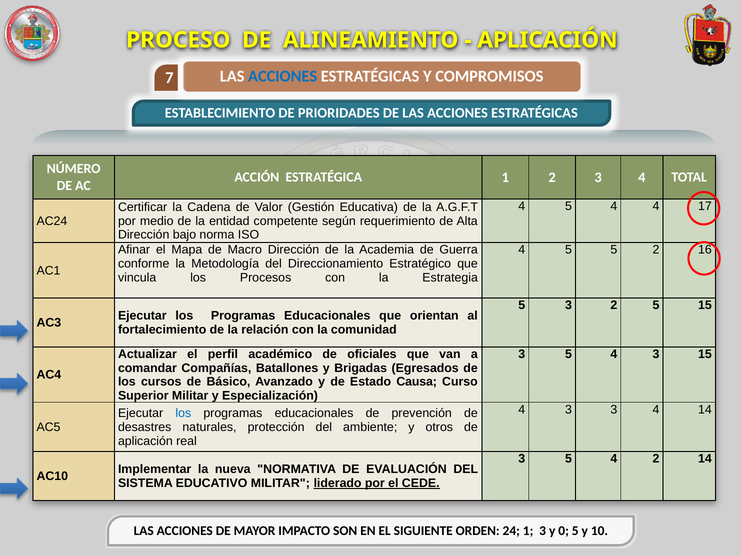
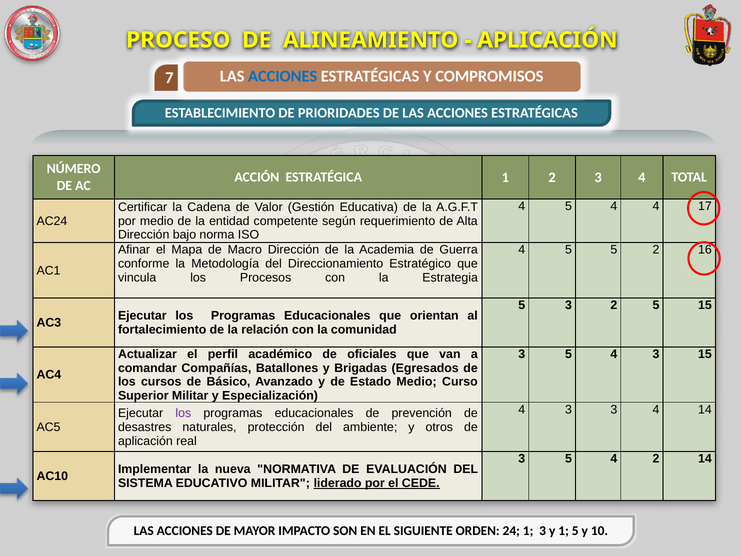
Estado Causa: Causa -> Medio
los at (183, 413) colour: blue -> purple
y 0: 0 -> 1
